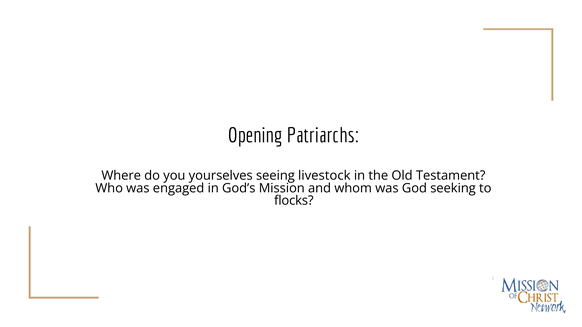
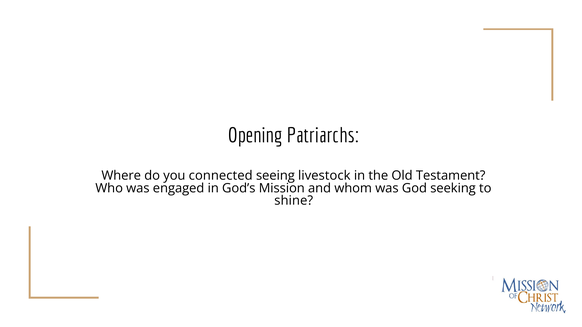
yourselves: yourselves -> connected
flocks: flocks -> shine
